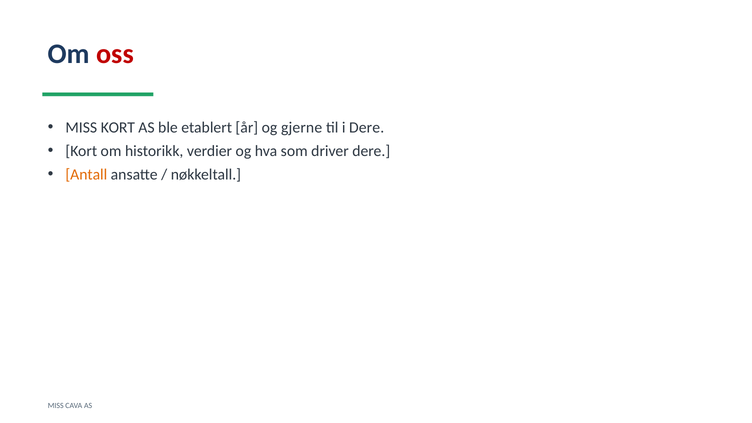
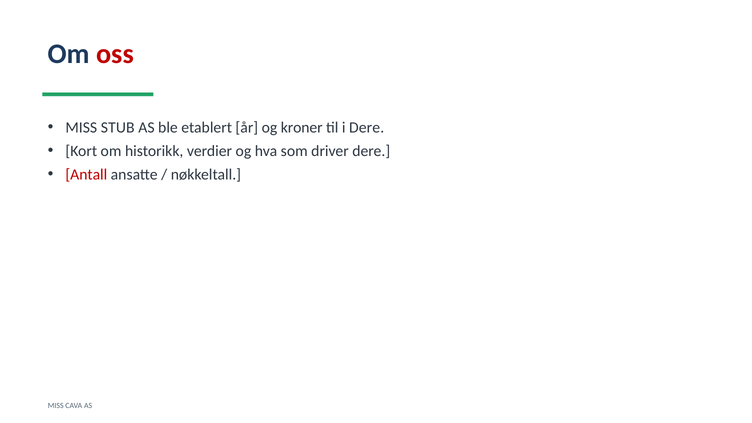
MISS KORT: KORT -> STUB
gjerne: gjerne -> kroner
Antall colour: orange -> red
